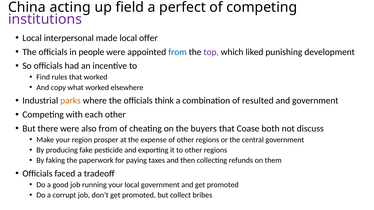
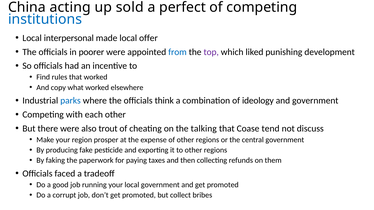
field: field -> sold
institutions colour: purple -> blue
people: people -> poorer
parks colour: orange -> blue
resulted: resulted -> ideology
also from: from -> trout
buyers: buyers -> talking
both: both -> tend
